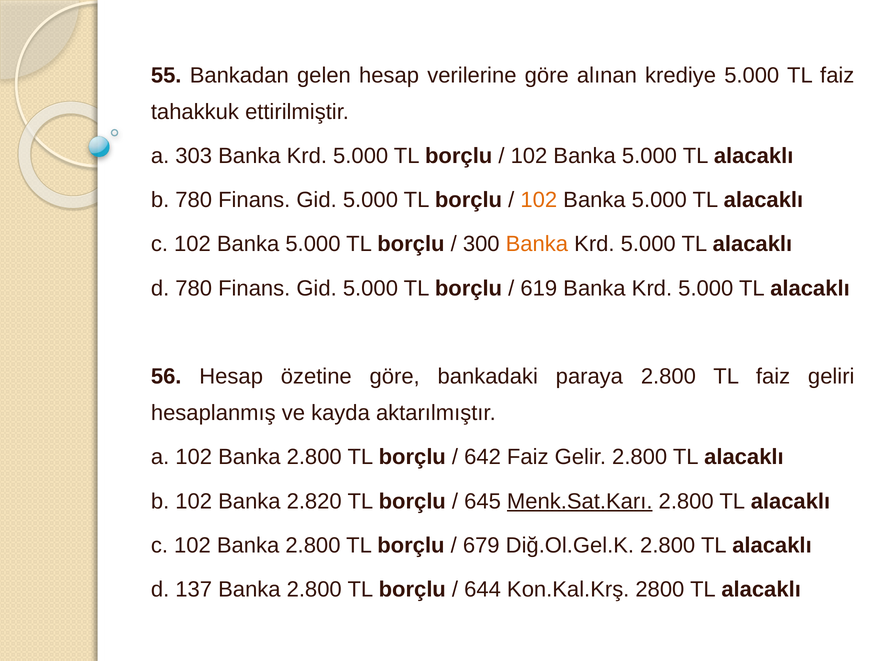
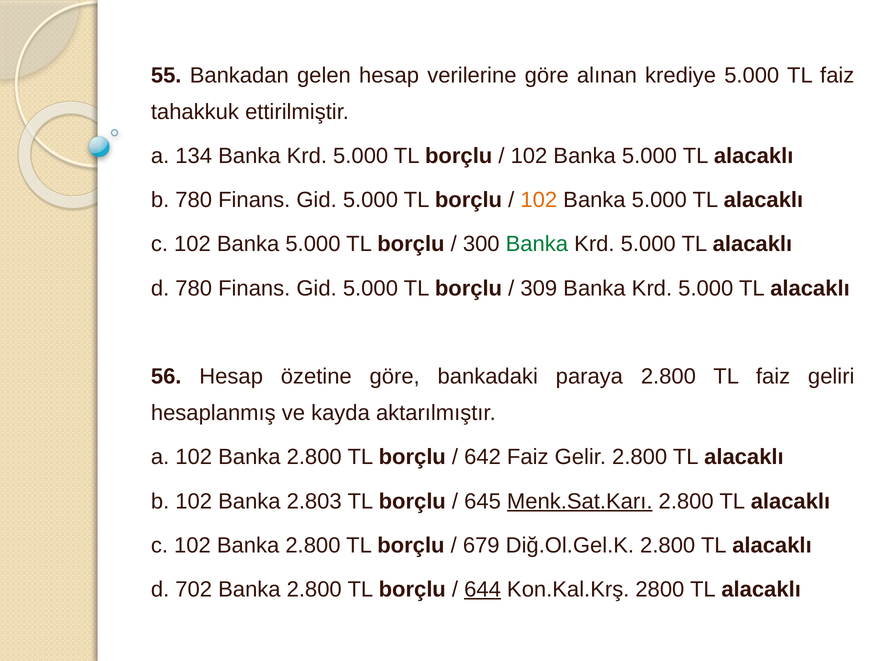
303: 303 -> 134
Banka at (537, 244) colour: orange -> green
619: 619 -> 309
2.820: 2.820 -> 2.803
137: 137 -> 702
644 underline: none -> present
